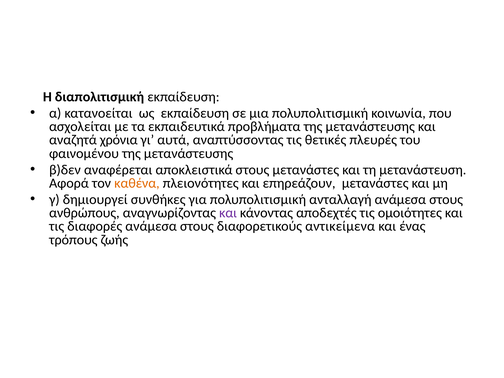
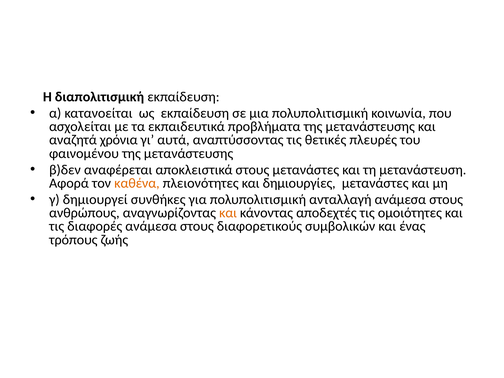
επηρεάζουν: επηρεάζουν -> δημιουργίες
και at (228, 213) colour: purple -> orange
αντικείμενα: αντικείμενα -> συμβολικών
